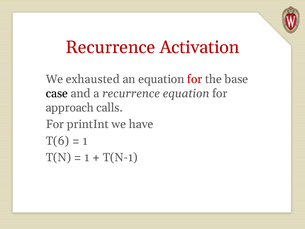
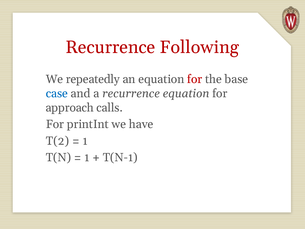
Activation: Activation -> Following
exhausted: exhausted -> repeatedly
case colour: black -> blue
T(6: T(6 -> T(2
